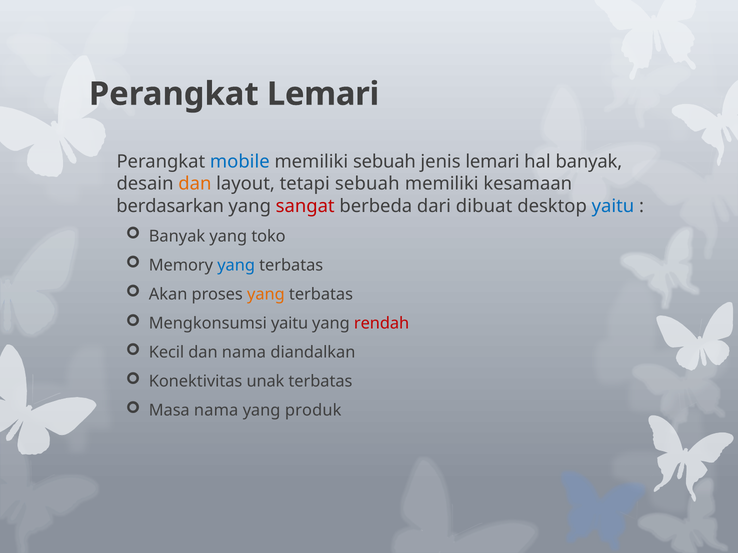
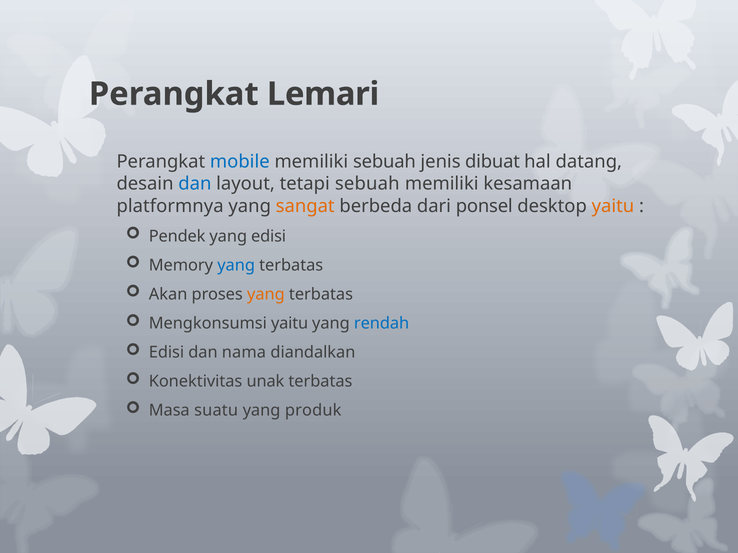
jenis lemari: lemari -> dibuat
hal banyak: banyak -> datang
dan at (195, 184) colour: orange -> blue
berdasarkan: berdasarkan -> platformnya
sangat colour: red -> orange
dibuat: dibuat -> ponsel
yaitu at (613, 206) colour: blue -> orange
Banyak at (177, 236): Banyak -> Pendek
yang toko: toko -> edisi
rendah colour: red -> blue
Kecil at (167, 353): Kecil -> Edisi
Masa nama: nama -> suatu
